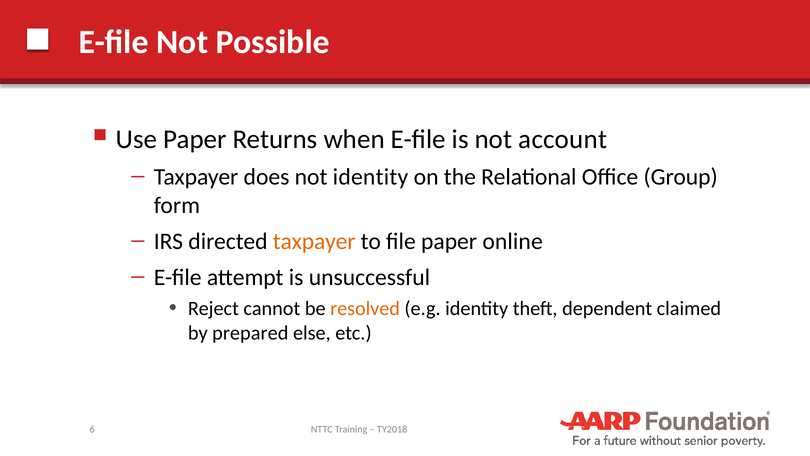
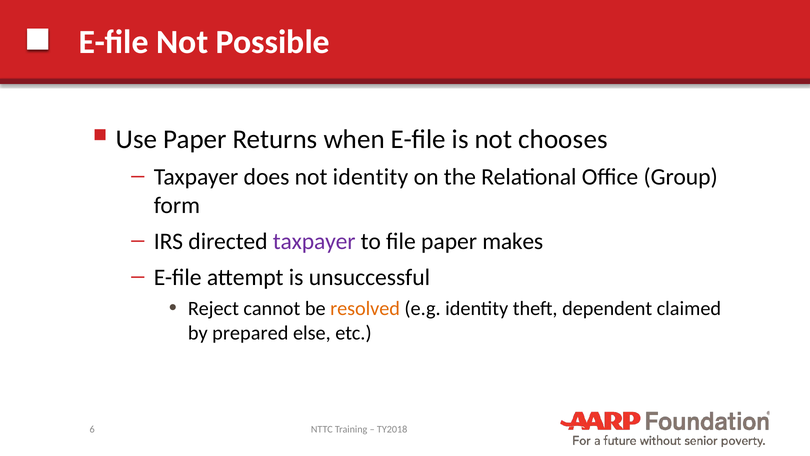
account: account -> chooses
taxpayer at (314, 241) colour: orange -> purple
online: online -> makes
